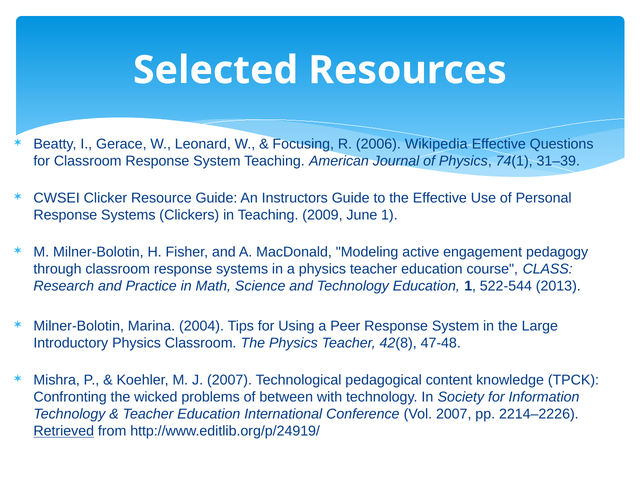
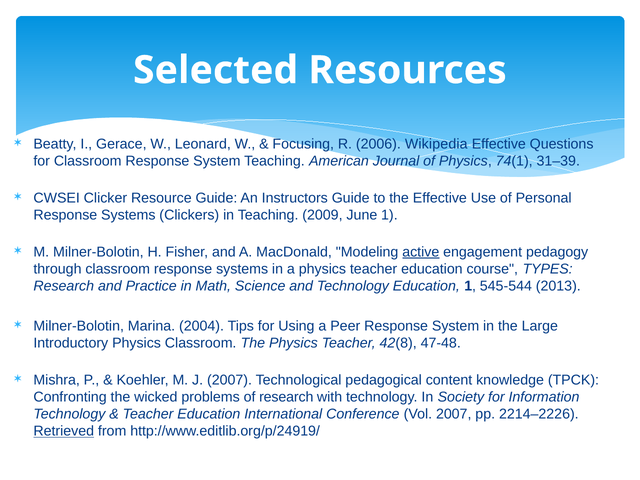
active underline: none -> present
CLASS: CLASS -> TYPES
522-544: 522-544 -> 545-544
of between: between -> research
